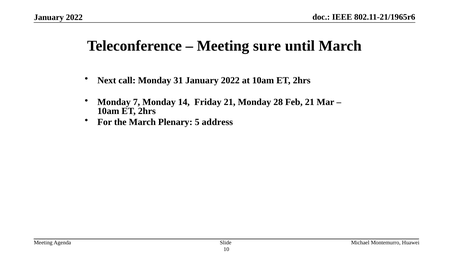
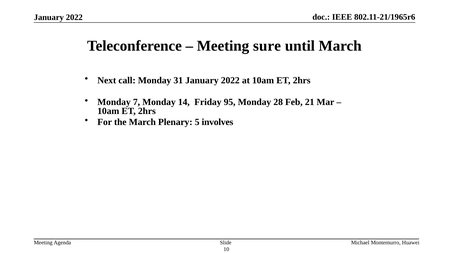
Friday 21: 21 -> 95
address: address -> involves
